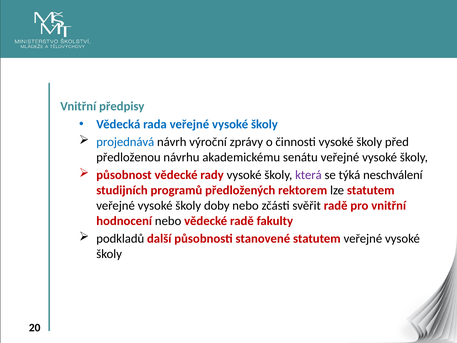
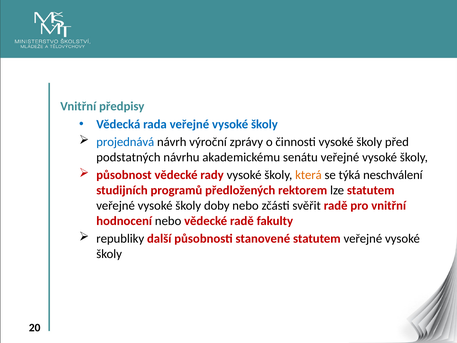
předloženou: předloženou -> podstatných
která colour: purple -> orange
podkladů: podkladů -> republiky
